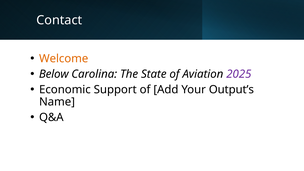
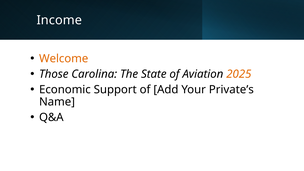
Contact: Contact -> Income
Below: Below -> Those
2025 colour: purple -> orange
Output’s: Output’s -> Private’s
